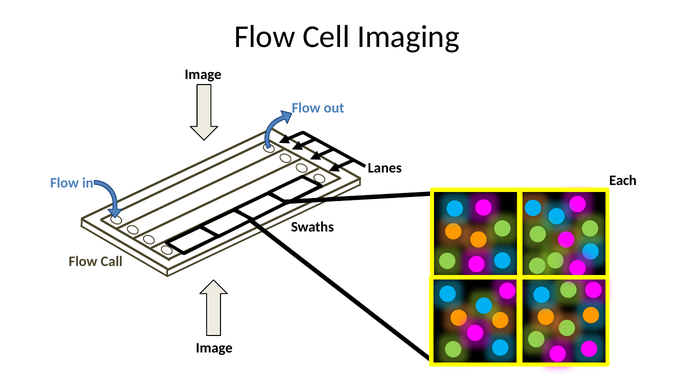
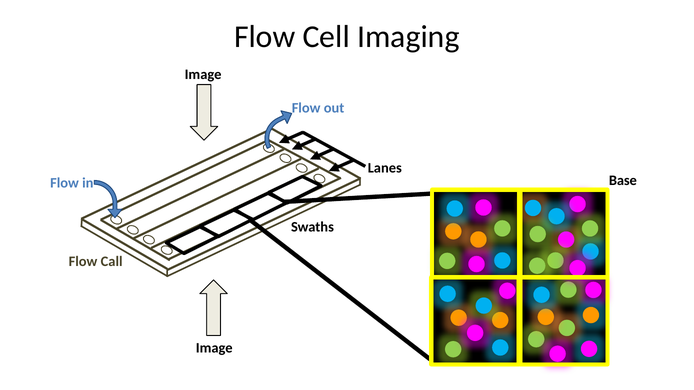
Each: Each -> Base
